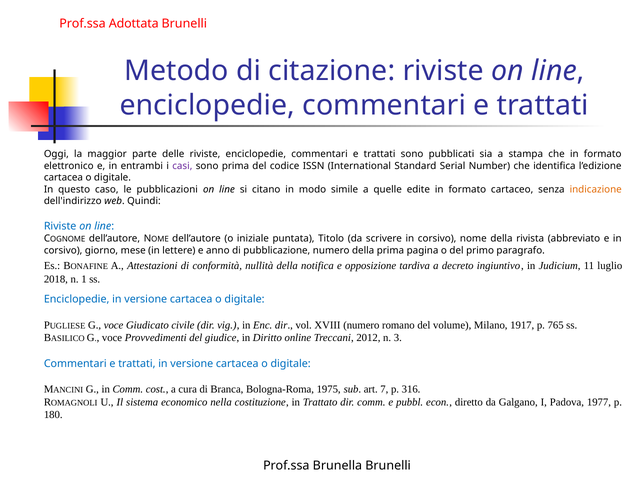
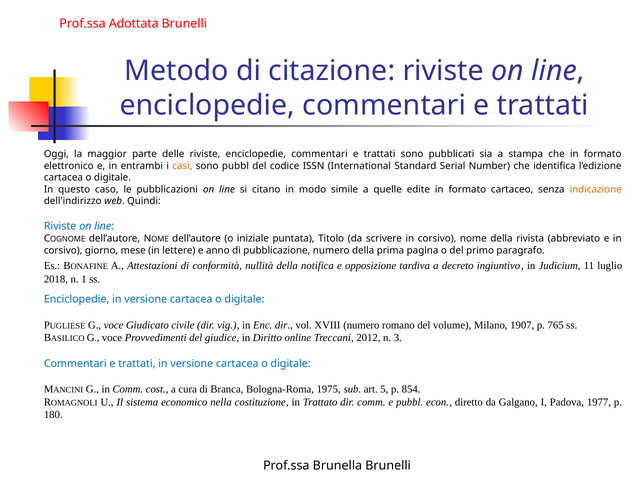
casi colour: purple -> orange
sono prima: prima -> pubbl
1917: 1917 -> 1907
7: 7 -> 5
316: 316 -> 854
